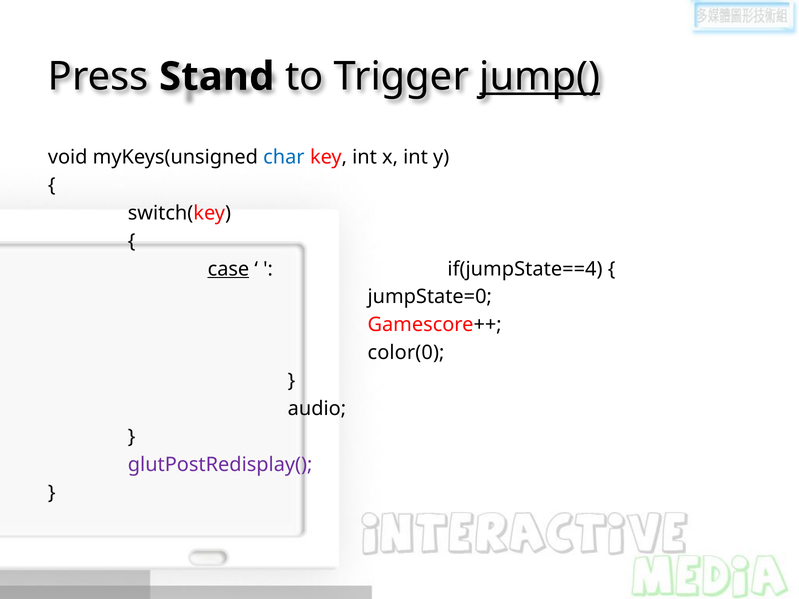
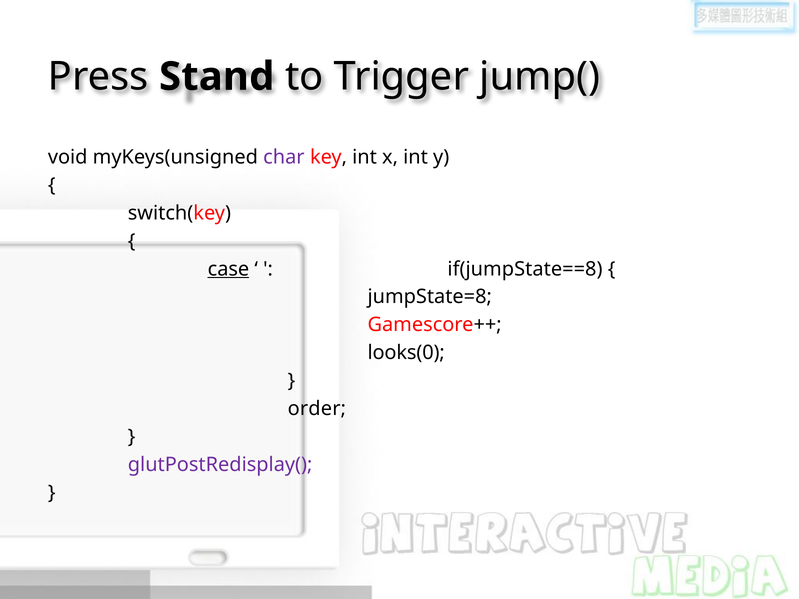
jump( underline: present -> none
char colour: blue -> purple
if(jumpState==4: if(jumpState==4 -> if(jumpState==8
jumpState=0: jumpState=0 -> jumpState=8
color(0: color(0 -> looks(0
audio: audio -> order
